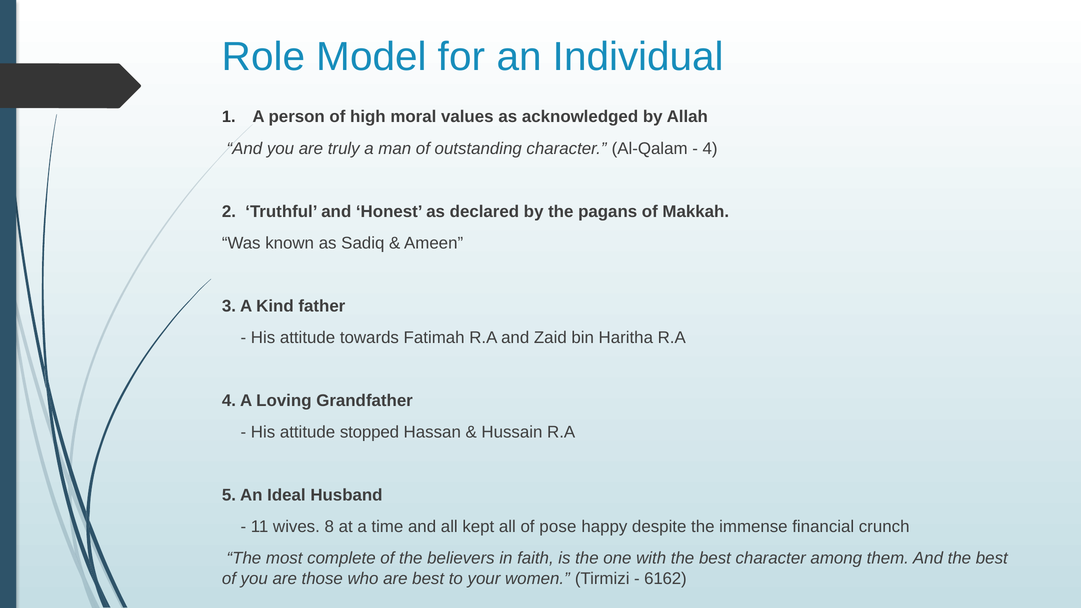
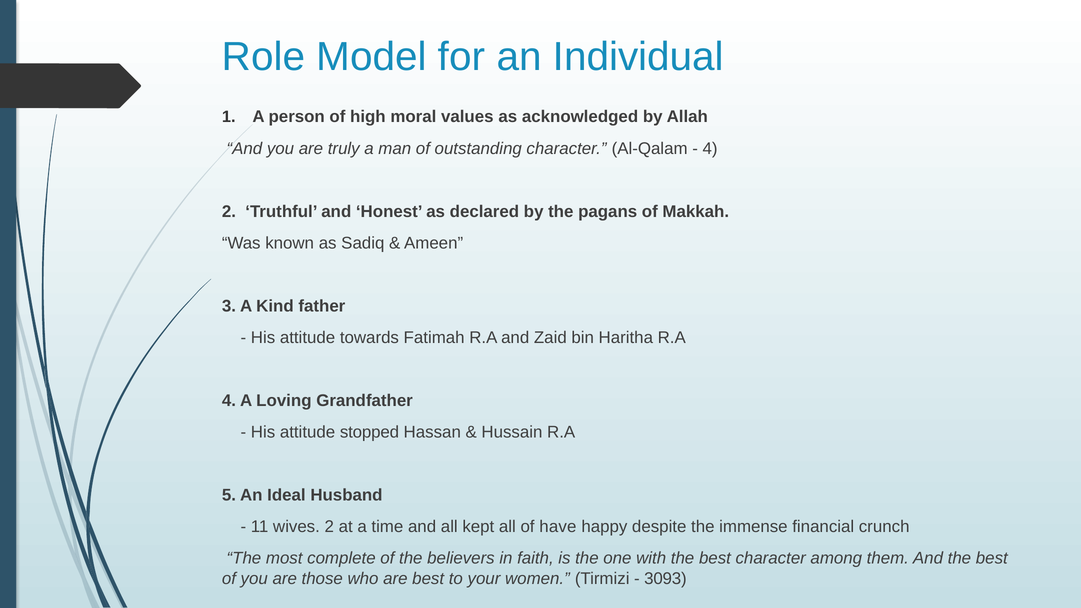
wives 8: 8 -> 2
pose: pose -> have
6162: 6162 -> 3093
